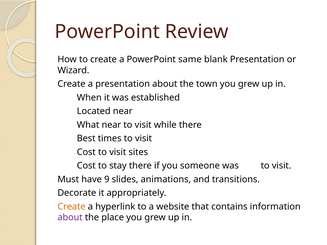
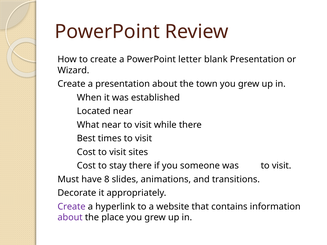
same: same -> letter
9: 9 -> 8
Create at (72, 207) colour: orange -> purple
